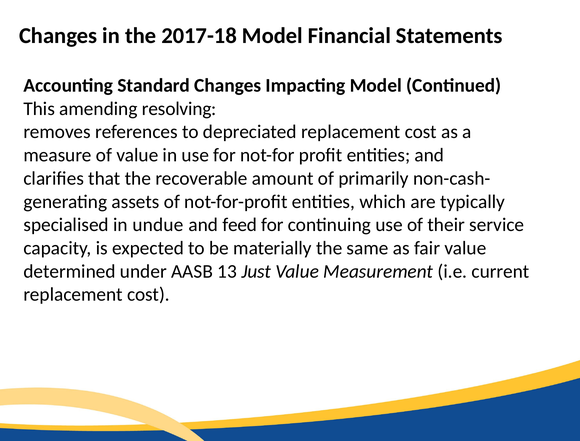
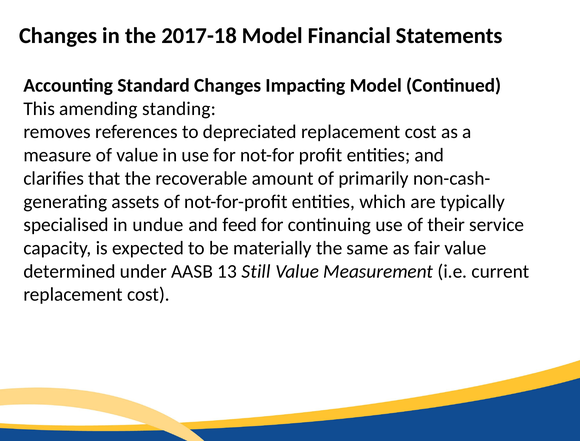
resolving: resolving -> standing
Just: Just -> Still
